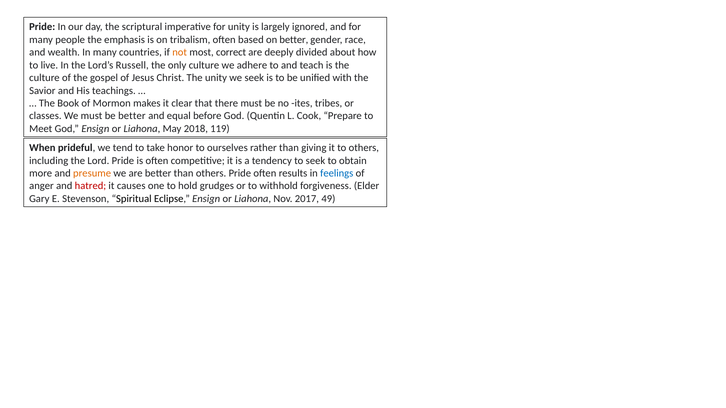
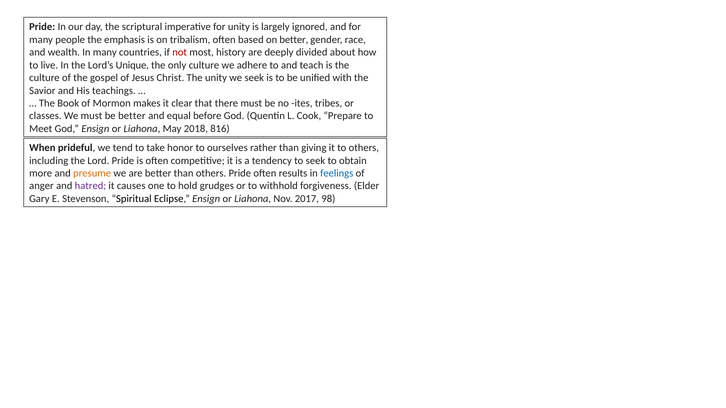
not colour: orange -> red
correct: correct -> history
Russell: Russell -> Unique
119: 119 -> 816
hatred colour: red -> purple
49: 49 -> 98
